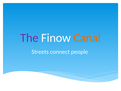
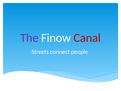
Canal colour: orange -> red
